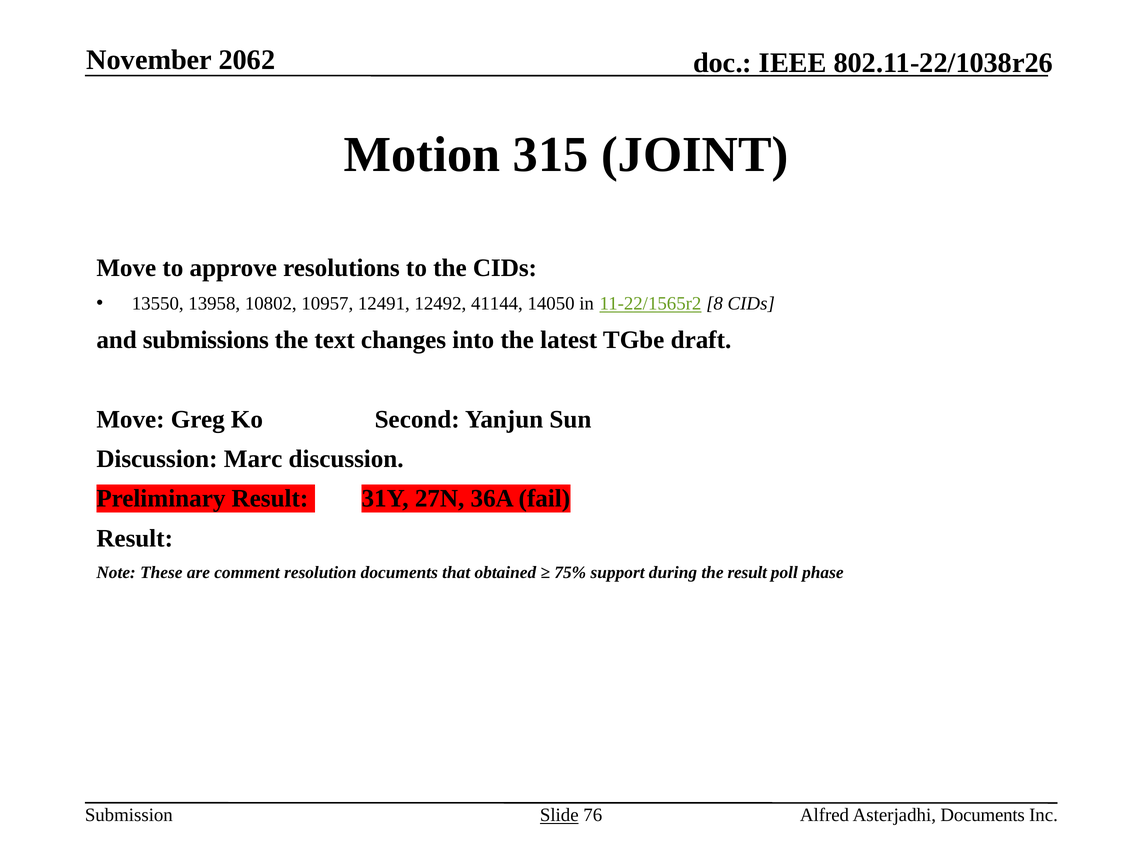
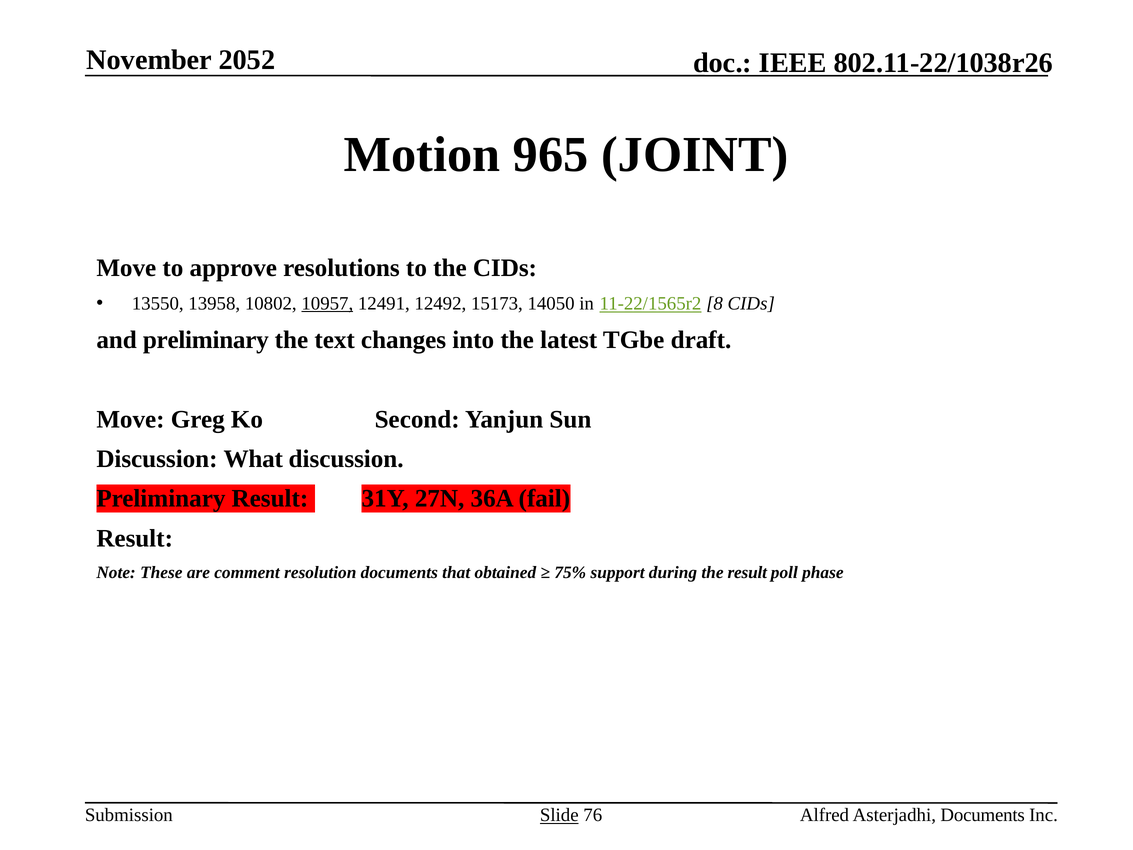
2062: 2062 -> 2052
315: 315 -> 965
10957 underline: none -> present
41144: 41144 -> 15173
and submissions: submissions -> preliminary
Marc: Marc -> What
